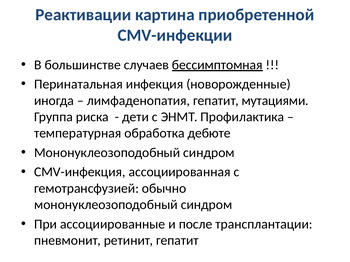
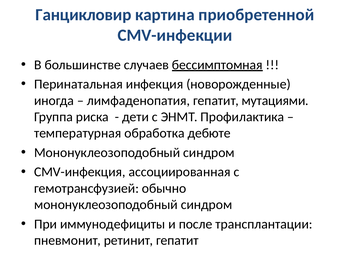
Реактивации: Реактивации -> Ганцикловир
ассоциированные: ассоциированные -> иммунодефициты
